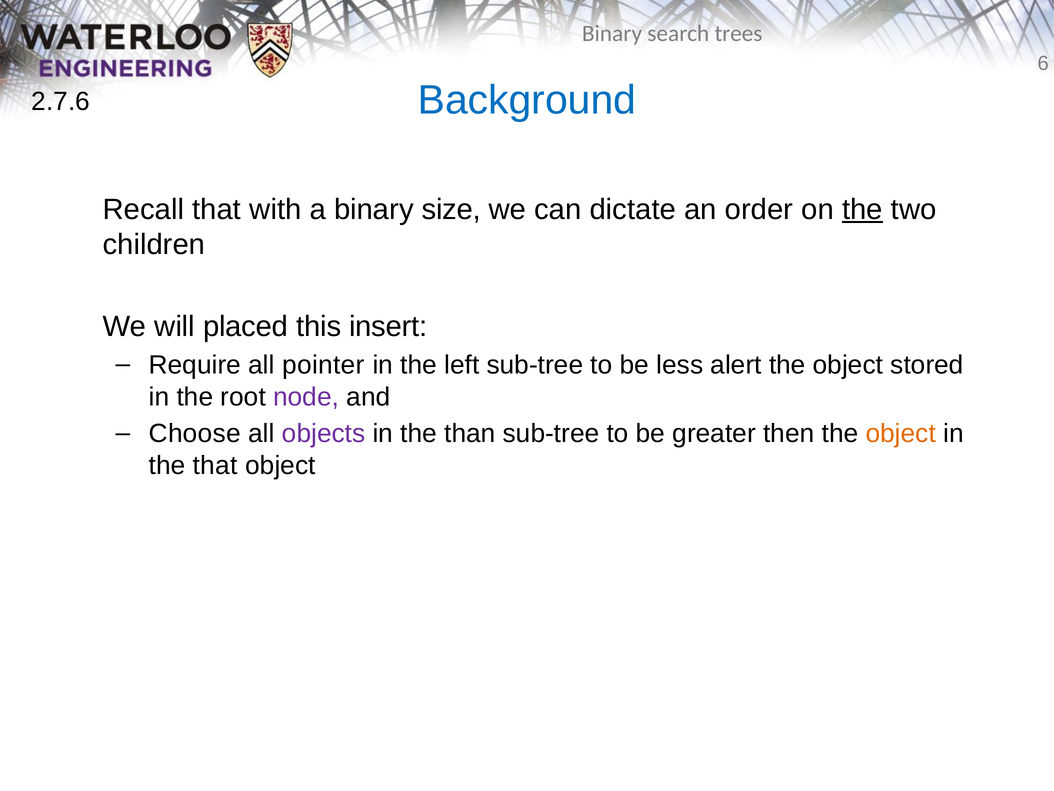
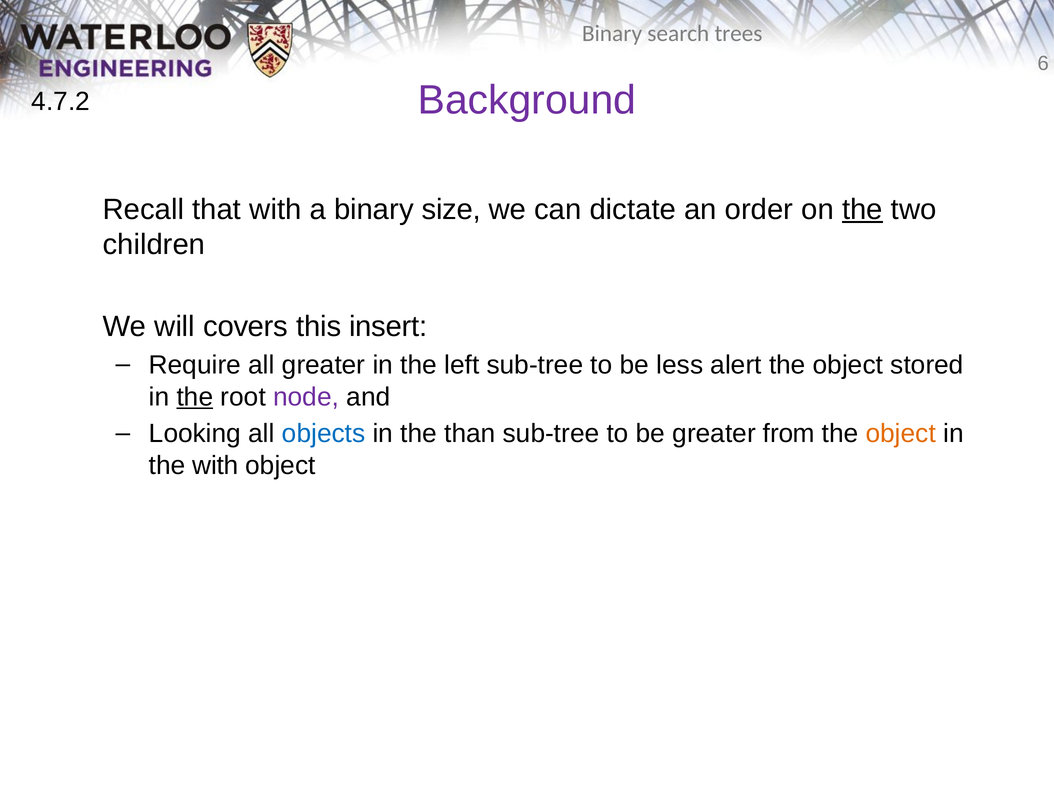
Background colour: blue -> purple
2.7.6: 2.7.6 -> 4.7.2
placed: placed -> covers
all pointer: pointer -> greater
the at (195, 397) underline: none -> present
Choose: Choose -> Looking
objects colour: purple -> blue
then: then -> from
the that: that -> with
